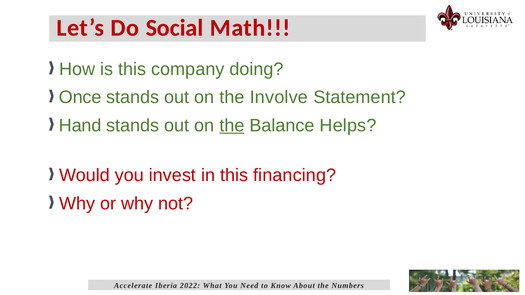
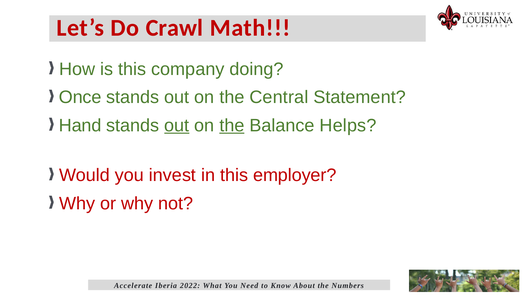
Social: Social -> Crawl
Involve: Involve -> Central
out at (177, 126) underline: none -> present
financing: financing -> employer
